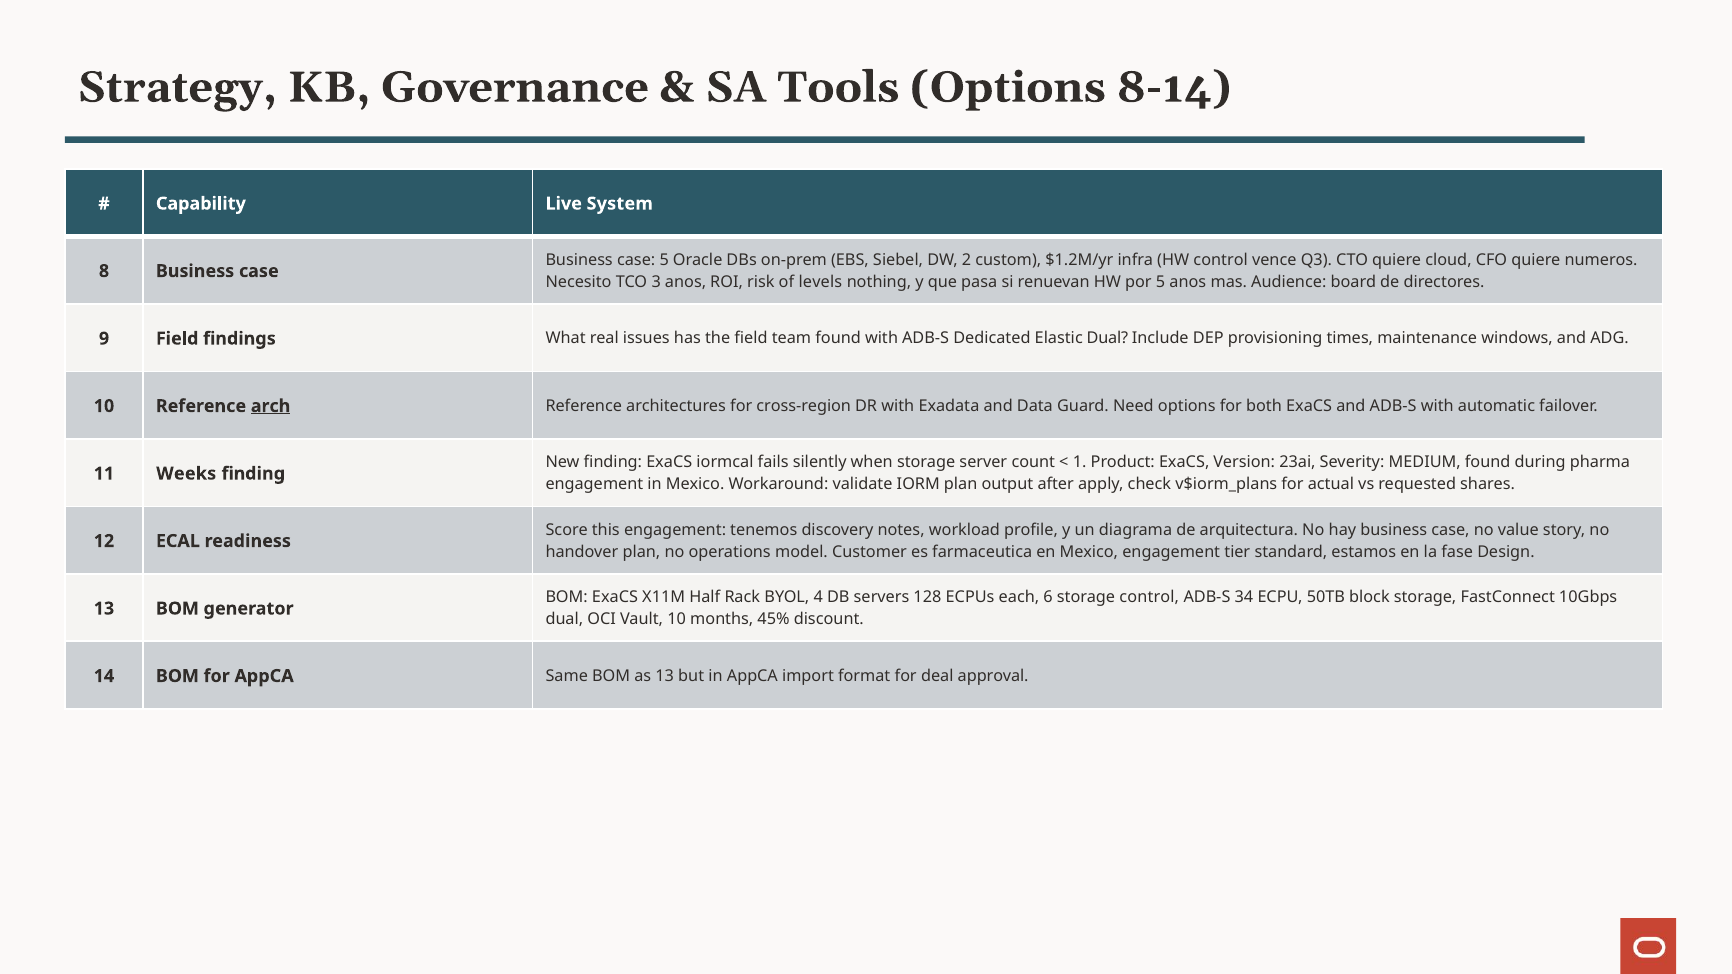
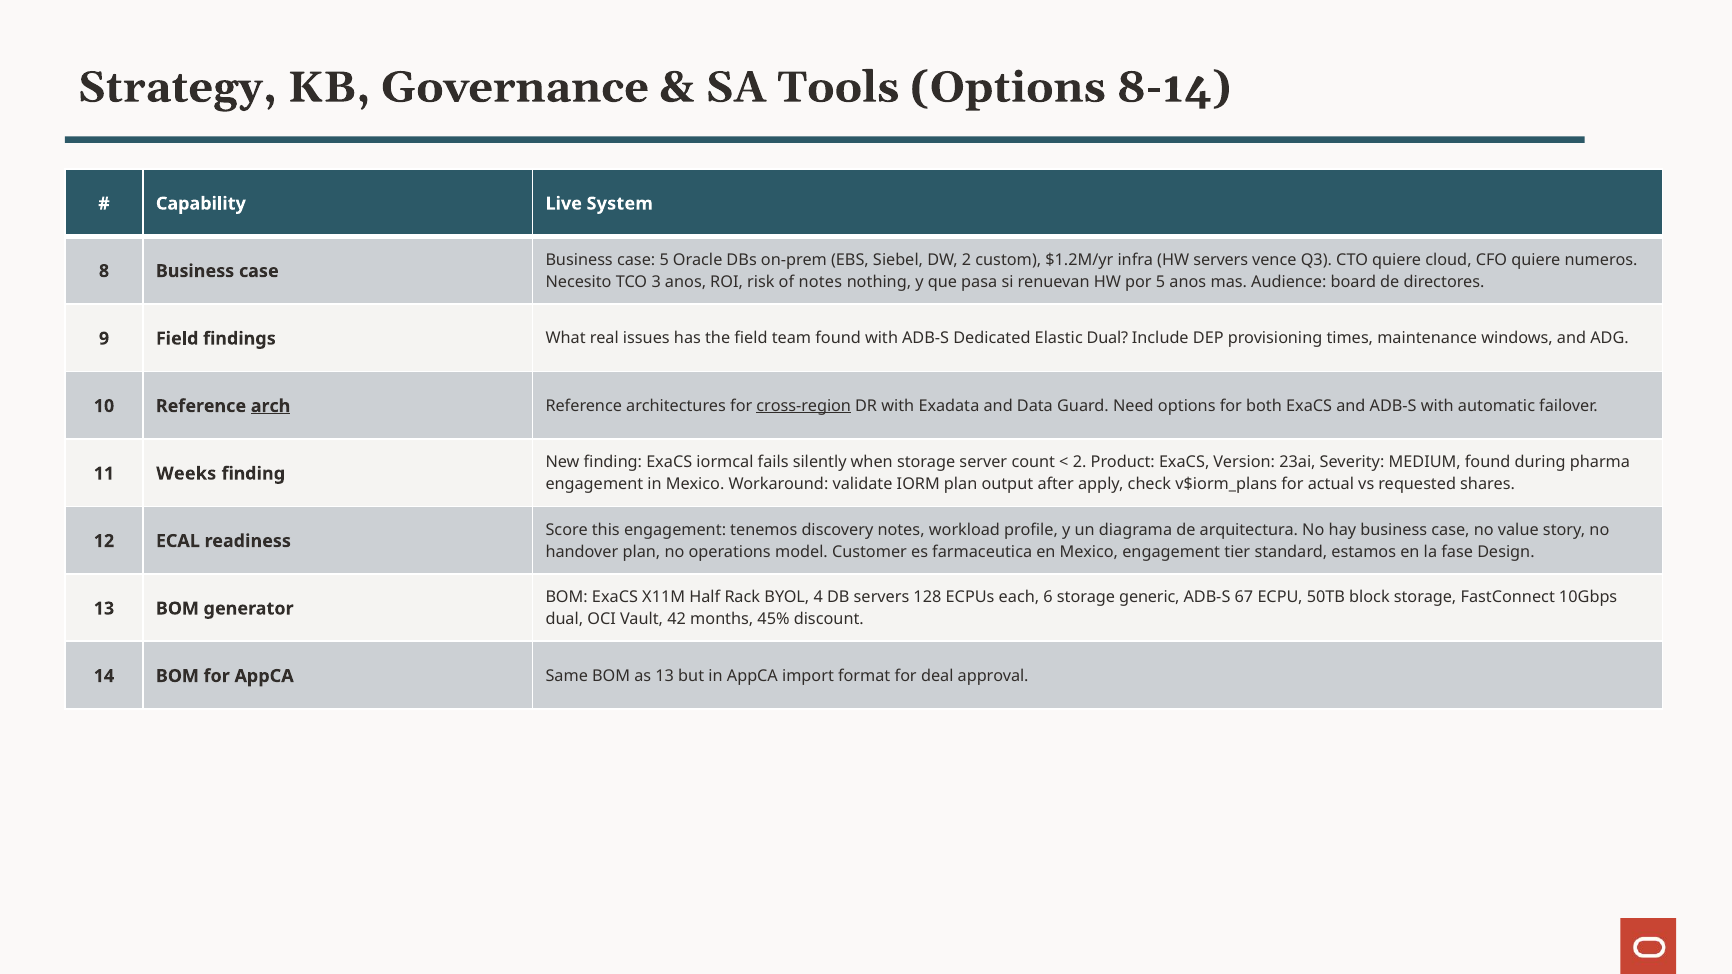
HW control: control -> servers
of levels: levels -> notes
cross-region underline: none -> present
1 at (1080, 463): 1 -> 2
storage control: control -> generic
34: 34 -> 67
Vault 10: 10 -> 42
